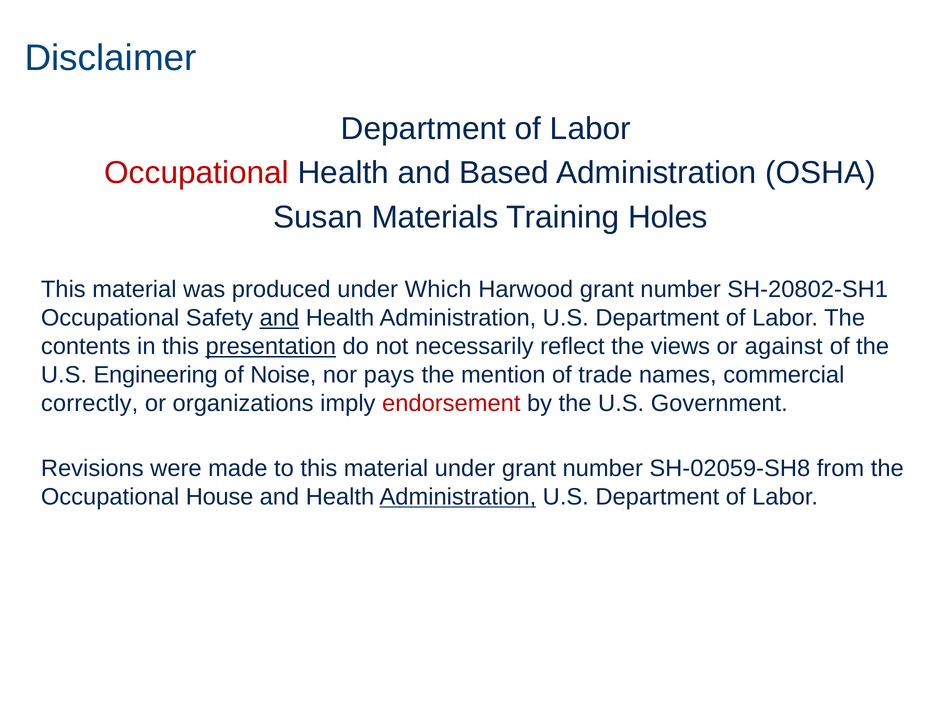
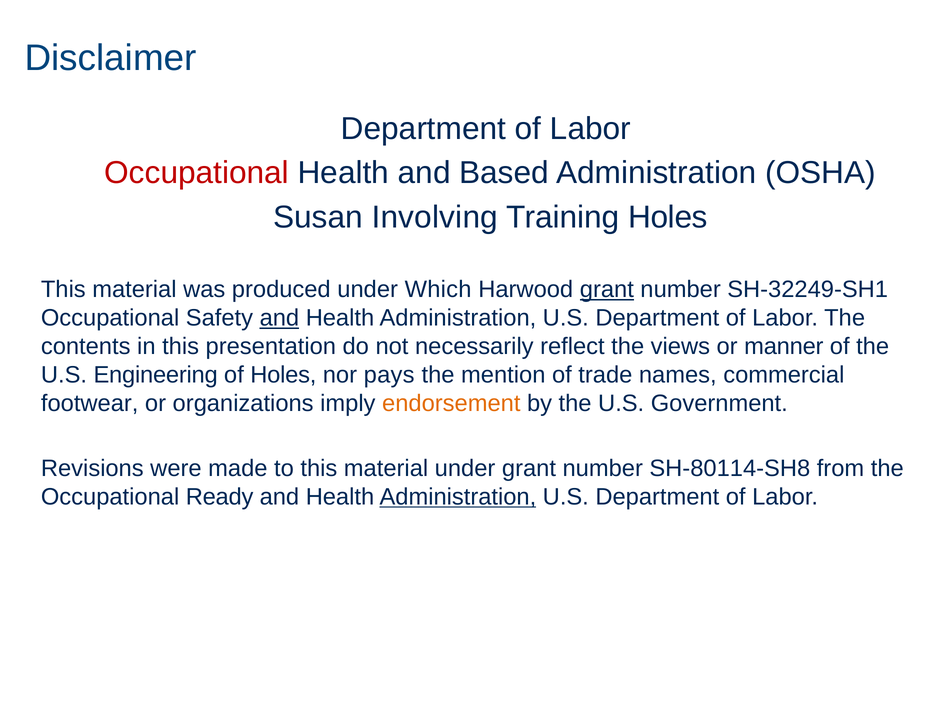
Materials: Materials -> Involving
grant at (607, 289) underline: none -> present
SH-20802-SH1: SH-20802-SH1 -> SH-32249-SH1
presentation underline: present -> none
against: against -> manner
of Noise: Noise -> Holes
correctly: correctly -> footwear
endorsement colour: red -> orange
SH-02059-SH8: SH-02059-SH8 -> SH-80114-SH8
House: House -> Ready
